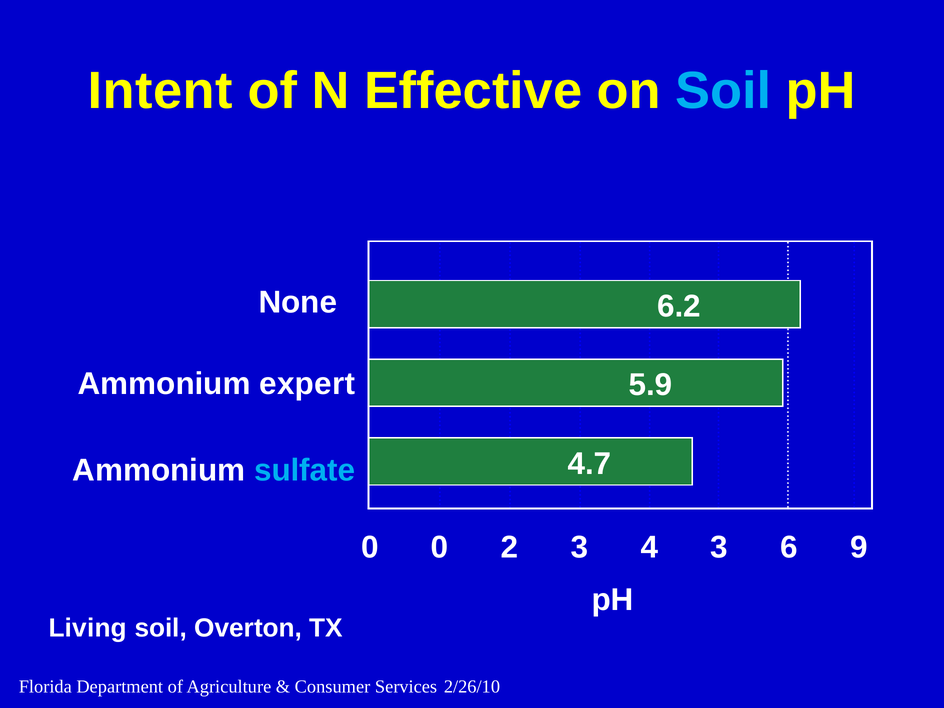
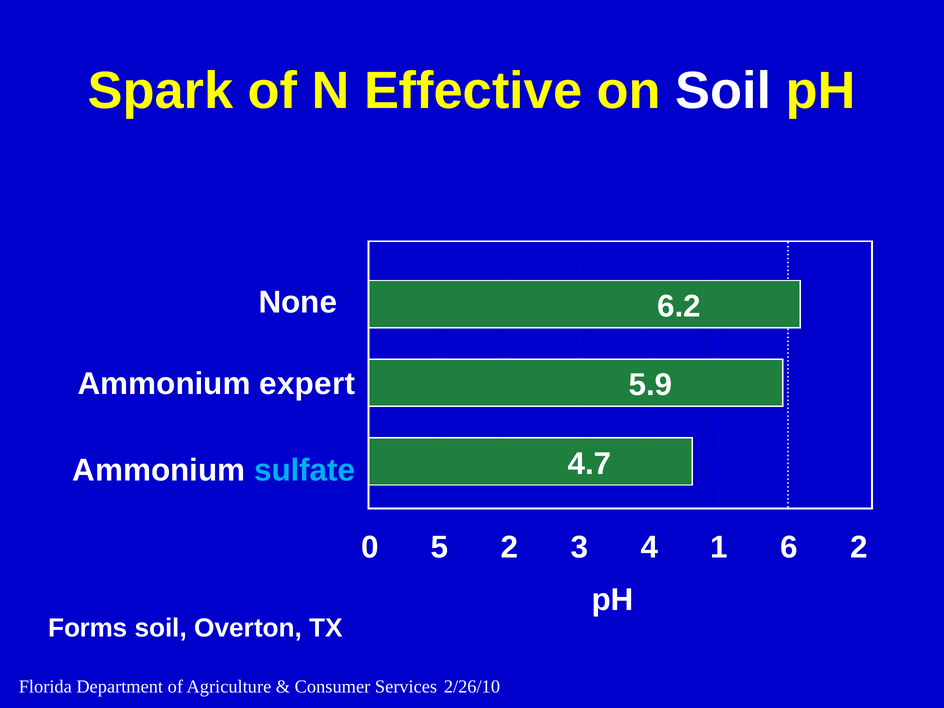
Intent: Intent -> Spark
Soil at (723, 91) colour: light blue -> white
0 0: 0 -> 5
4 3: 3 -> 1
6 9: 9 -> 2
Living: Living -> Forms
